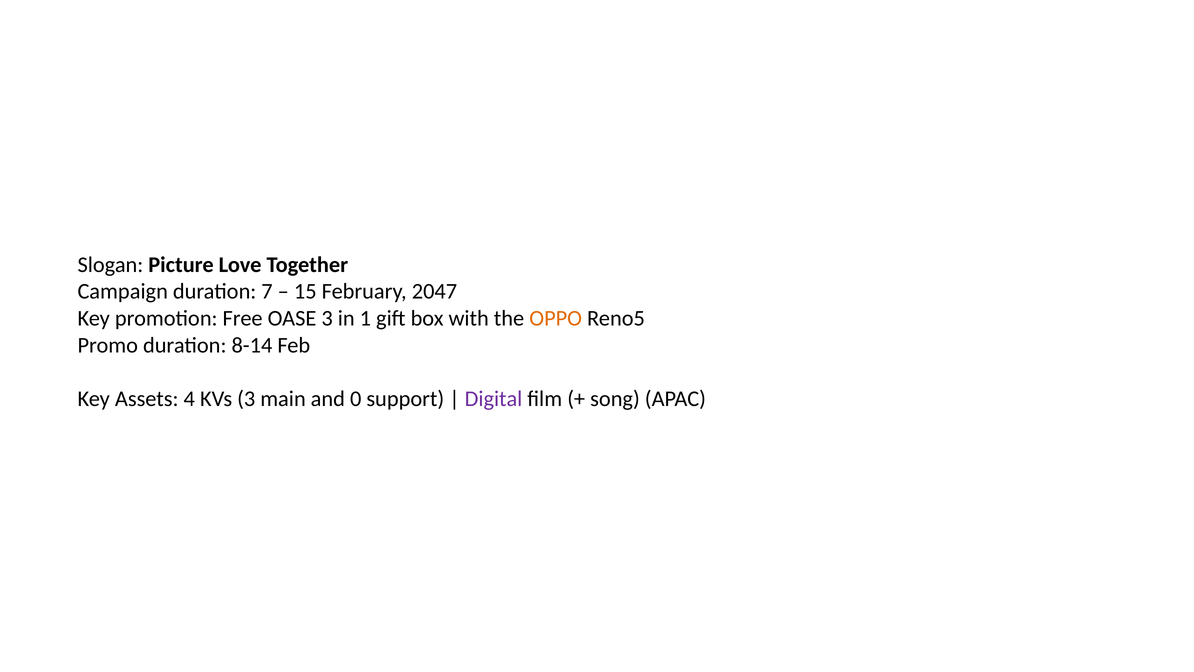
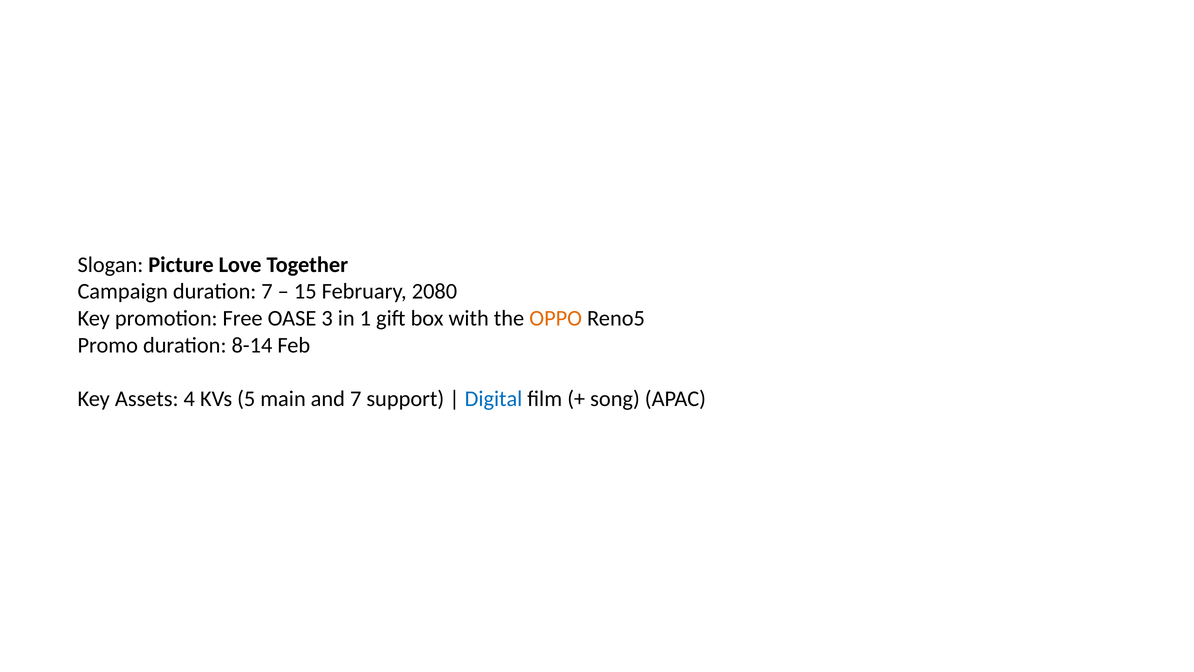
2047: 2047 -> 2080
KVs 3: 3 -> 5
and 0: 0 -> 7
Digital colour: purple -> blue
